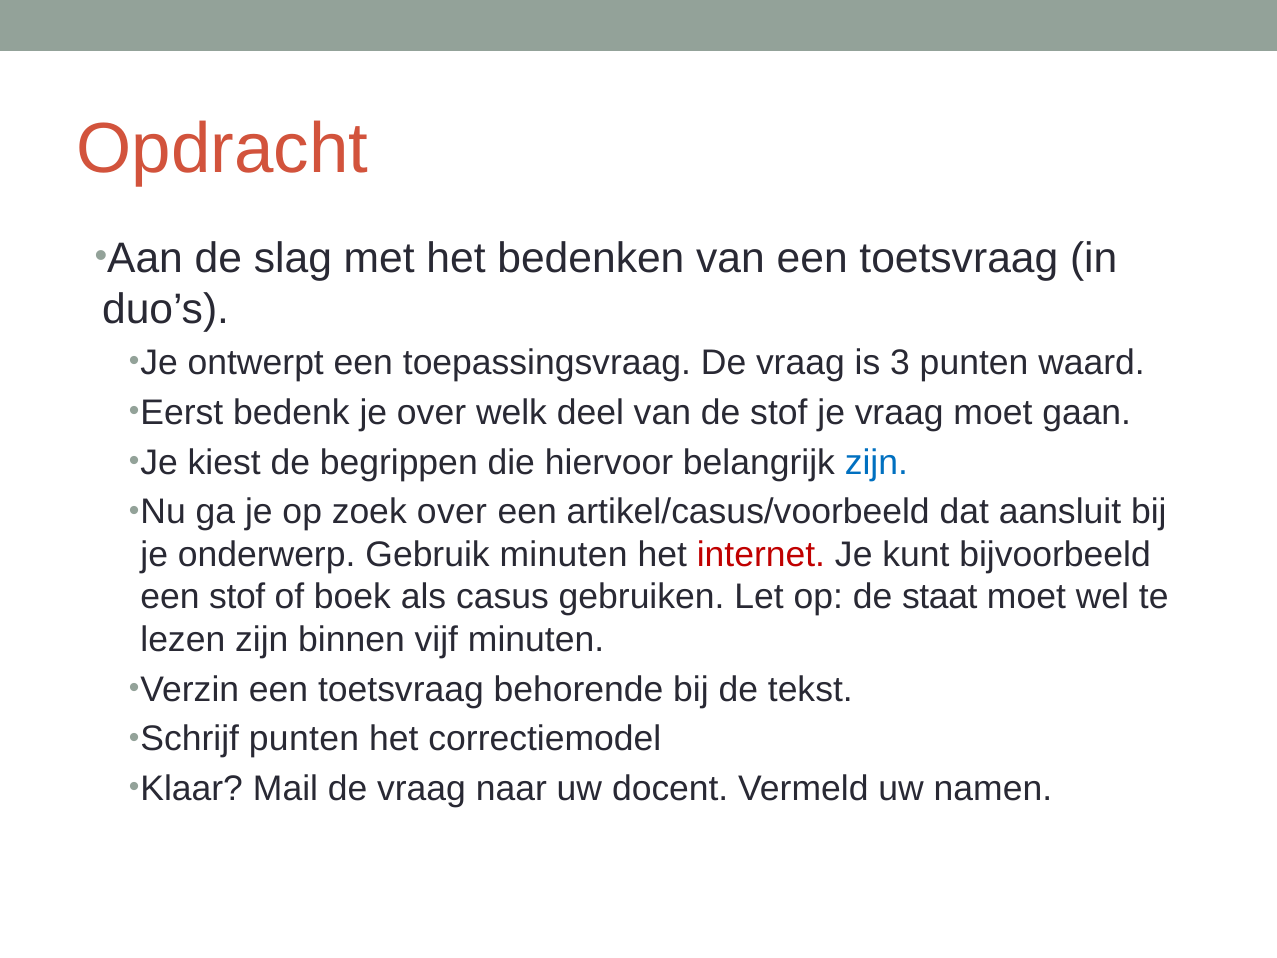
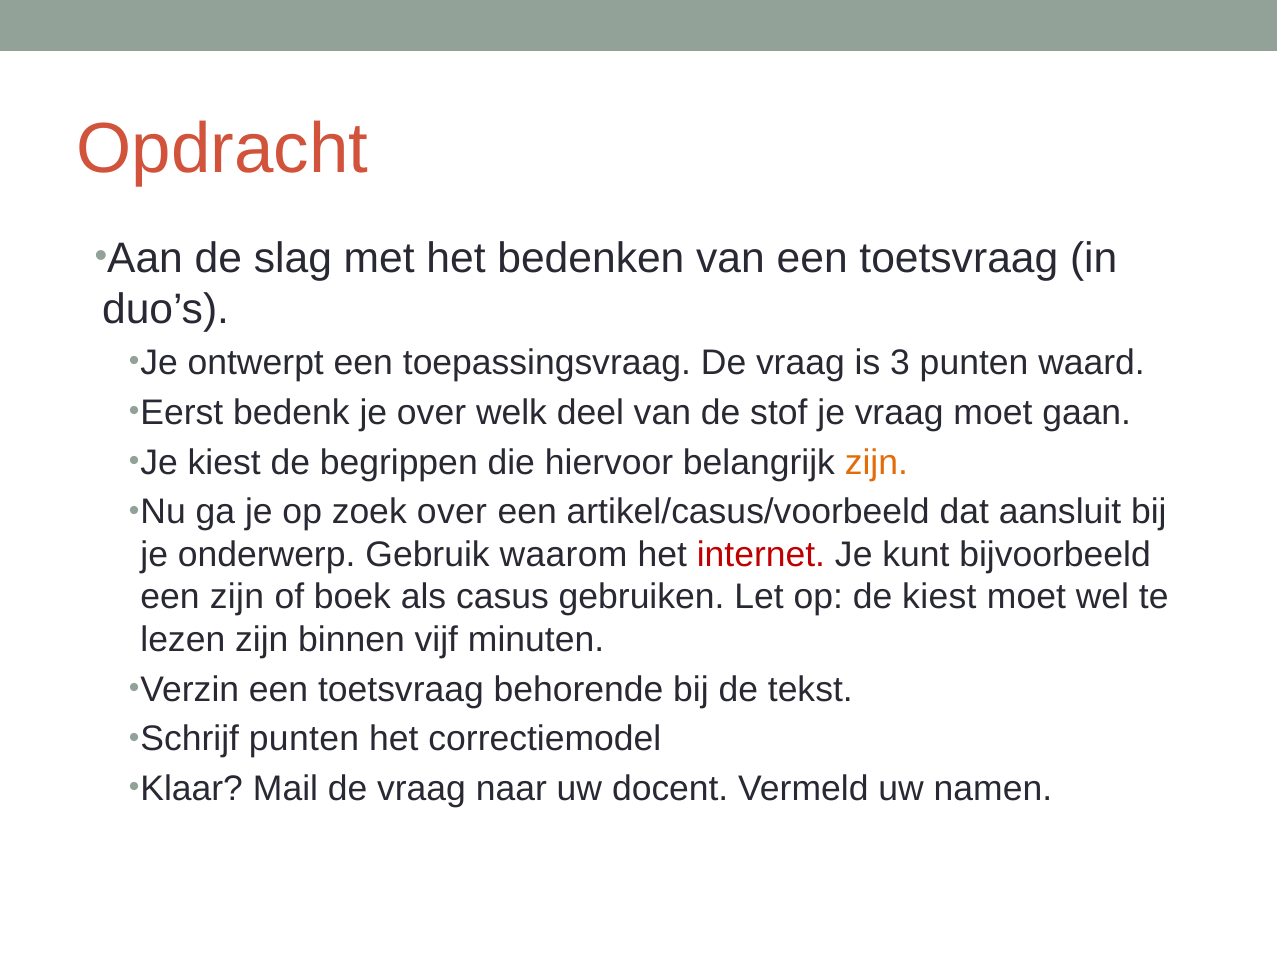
zijn at (876, 462) colour: blue -> orange
Gebruik minuten: minuten -> waarom
een stof: stof -> zijn
de staat: staat -> kiest
